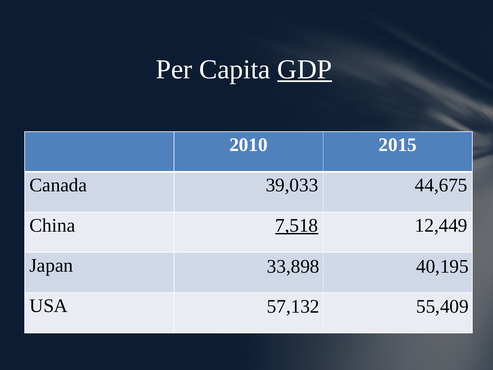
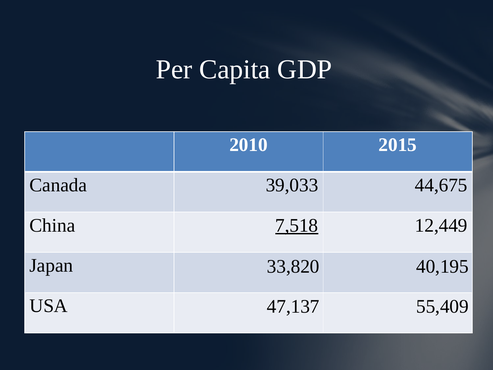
GDP underline: present -> none
33,898: 33,898 -> 33,820
57,132: 57,132 -> 47,137
